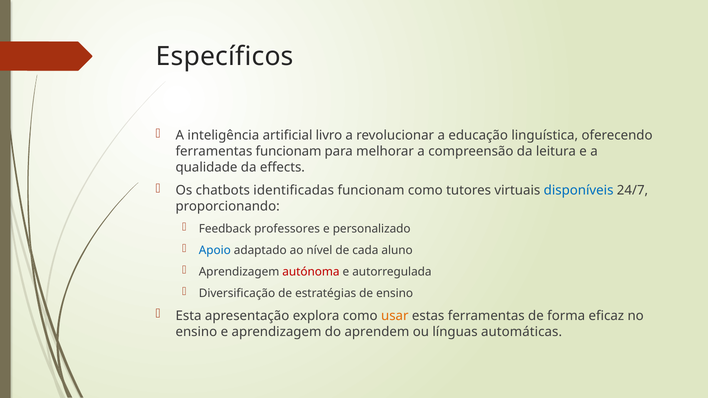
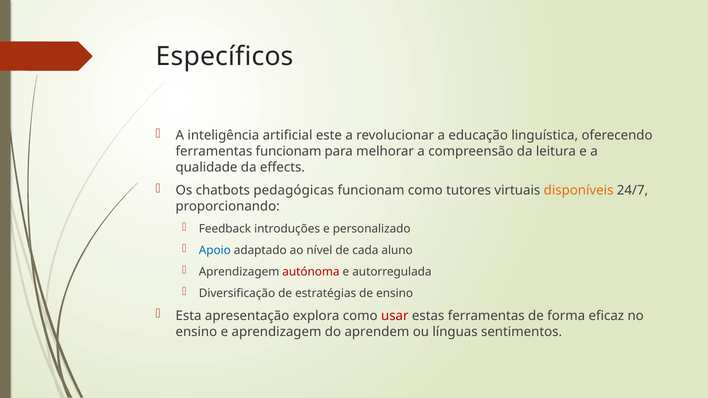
livro: livro -> este
identificadas: identificadas -> pedagógicas
disponíveis colour: blue -> orange
professores: professores -> introduções
usar colour: orange -> red
automáticas: automáticas -> sentimentos
